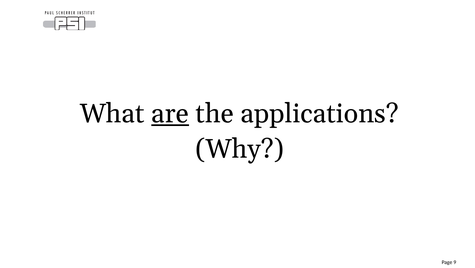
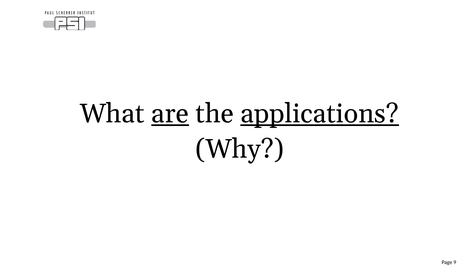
applications underline: none -> present
